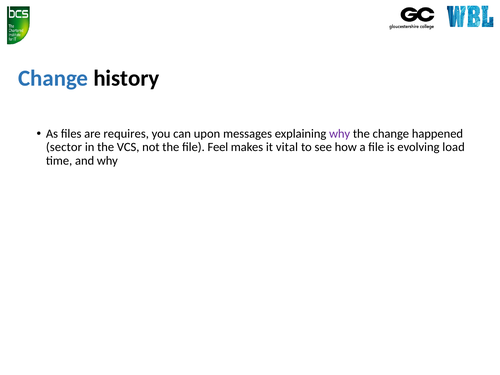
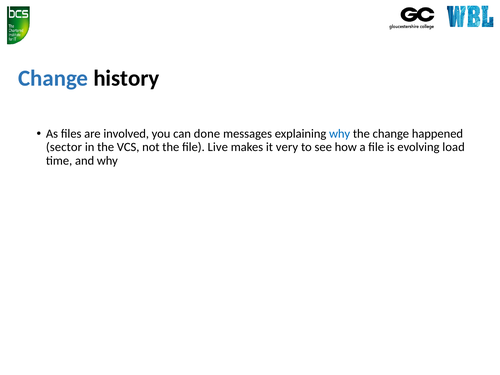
requires: requires -> involved
upon: upon -> done
why at (340, 134) colour: purple -> blue
Feel: Feel -> Live
vital: vital -> very
